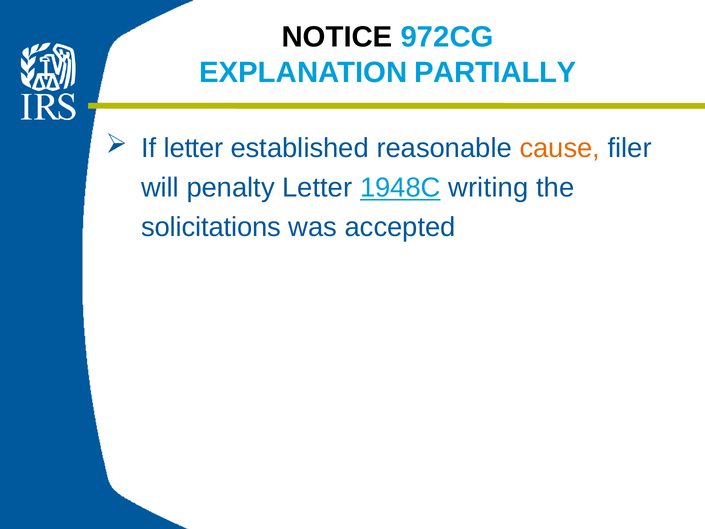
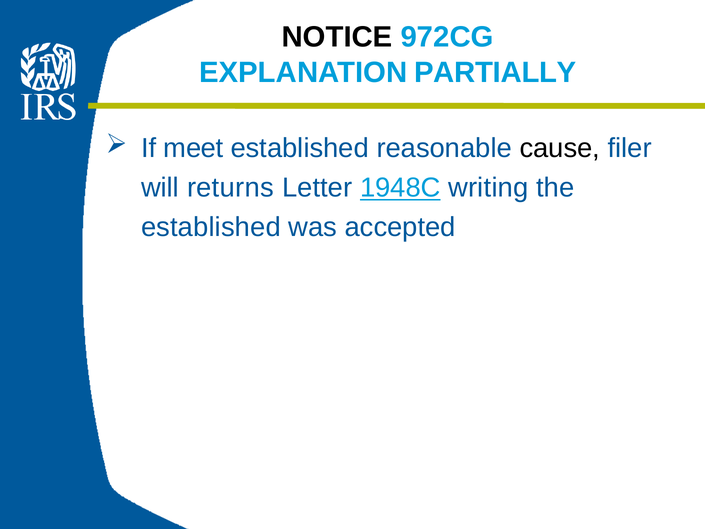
If letter: letter -> meet
cause colour: orange -> black
penalty: penalty -> returns
solicitations at (211, 227): solicitations -> established
